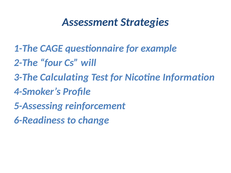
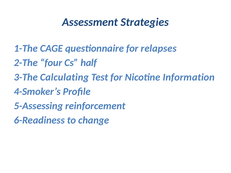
example: example -> relapses
will: will -> half
